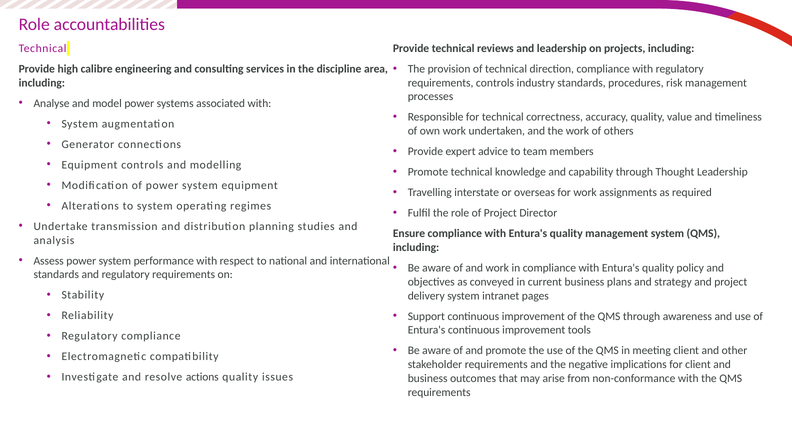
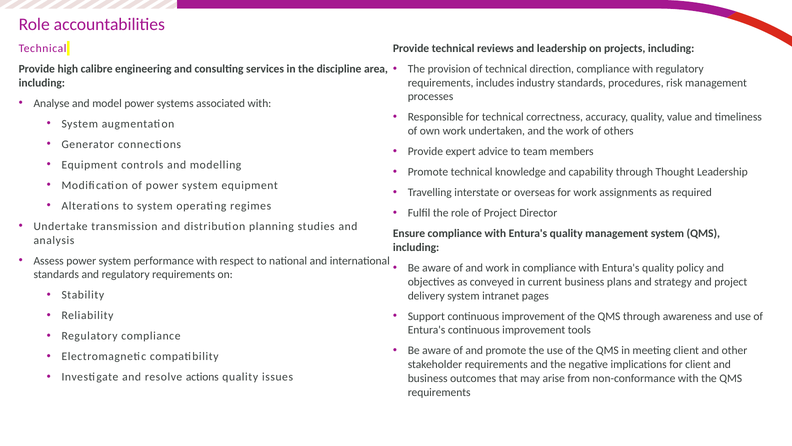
requirements controls: controls -> includes
